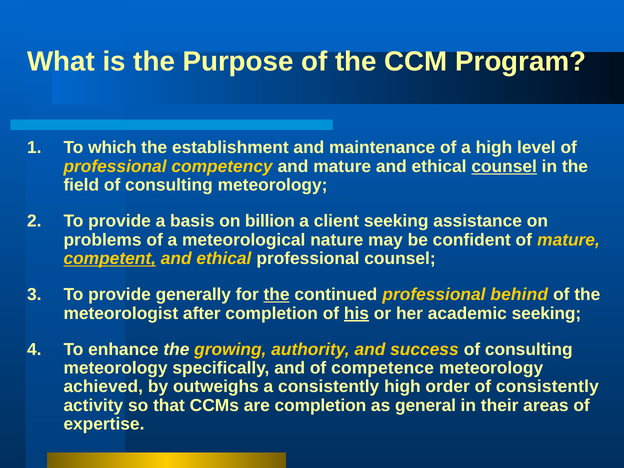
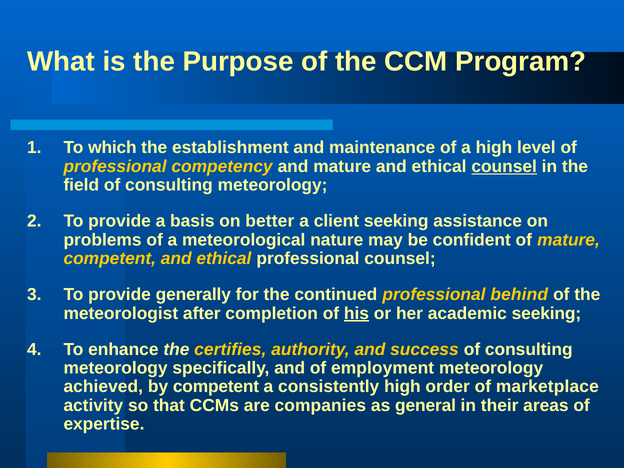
billion: billion -> better
competent at (110, 259) underline: present -> none
the at (277, 295) underline: present -> none
growing: growing -> certifies
competence: competence -> employment
by outweighs: outweighs -> competent
of consistently: consistently -> marketplace
are completion: completion -> companies
